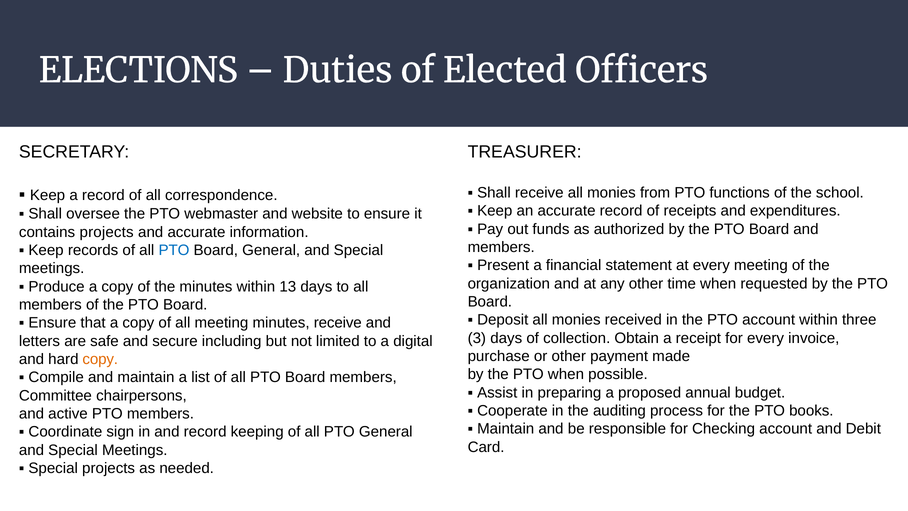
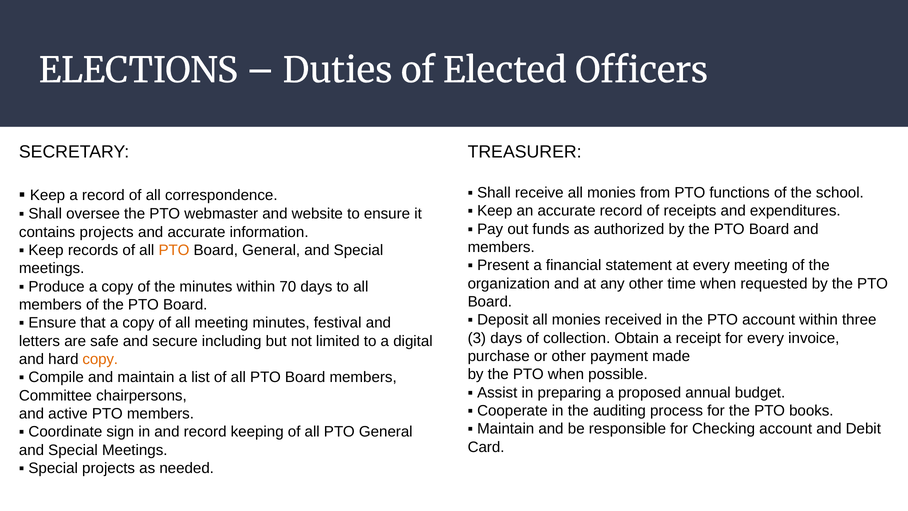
PTO at (174, 250) colour: blue -> orange
13: 13 -> 70
minutes receive: receive -> festival
